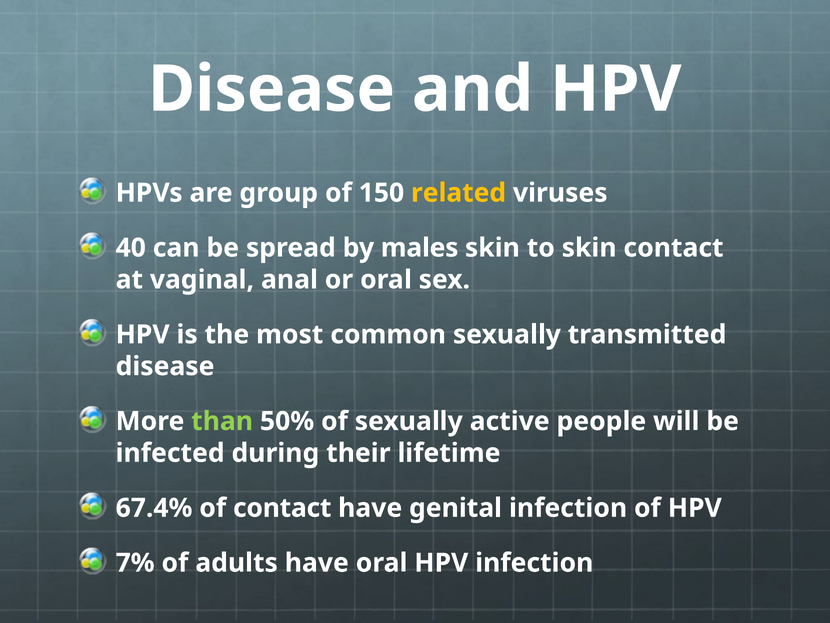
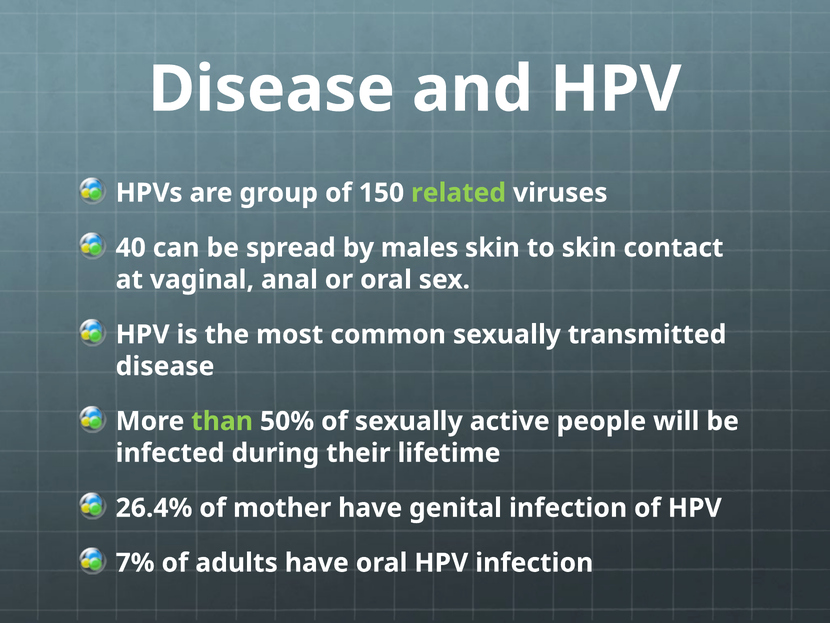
related colour: yellow -> light green
67.4%: 67.4% -> 26.4%
of contact: contact -> mother
